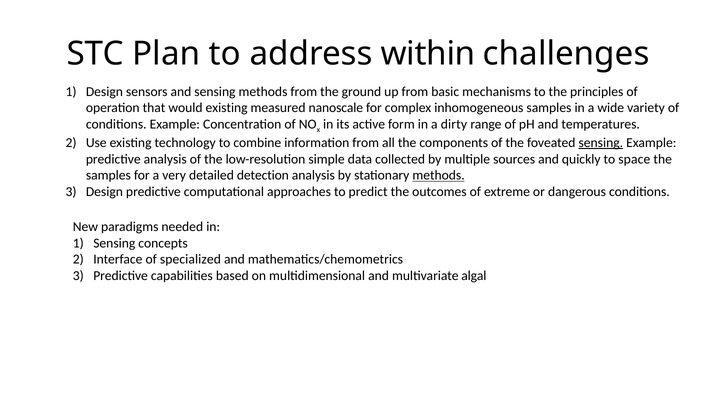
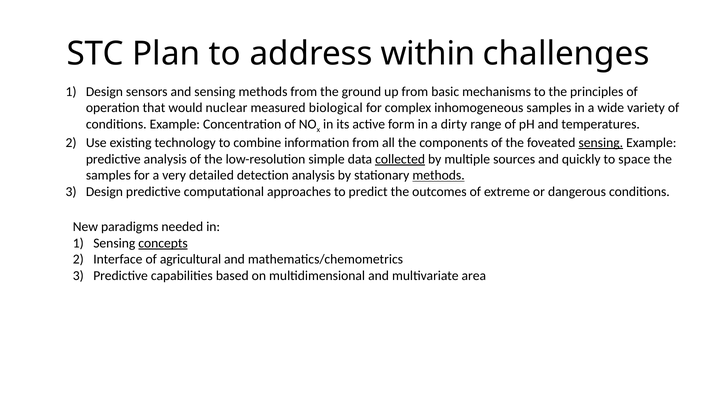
would existing: existing -> nuclear
nanoscale: nanoscale -> biological
collected underline: none -> present
concepts underline: none -> present
specialized: specialized -> agricultural
algal: algal -> area
